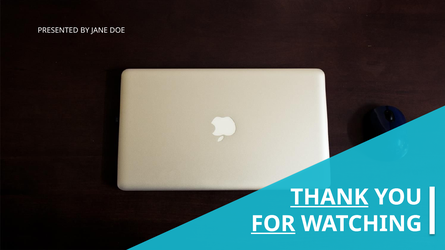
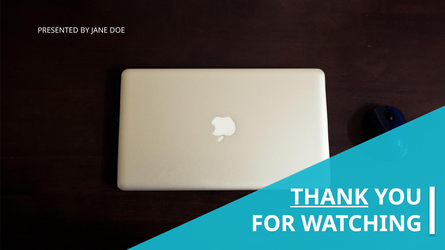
FOR underline: present -> none
